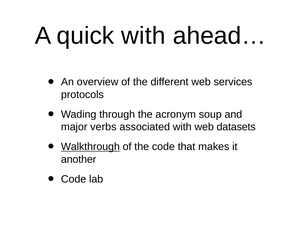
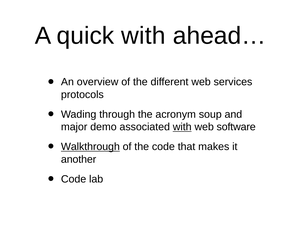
verbs: verbs -> demo
with at (182, 127) underline: none -> present
datasets: datasets -> software
